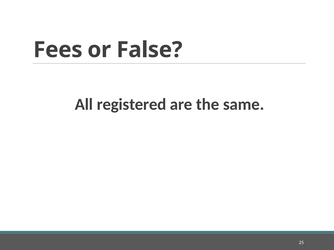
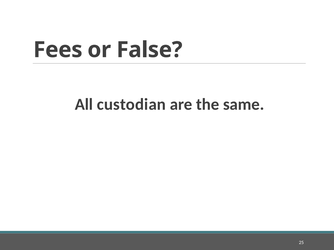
registered: registered -> custodian
